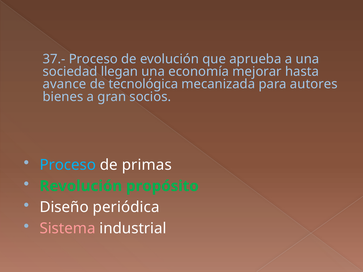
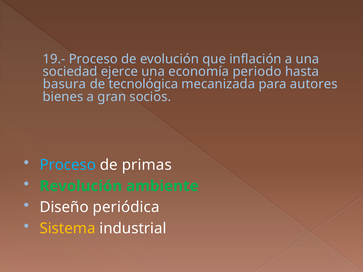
37.-: 37.- -> 19.-
aprueba: aprueba -> inflación
llegan: llegan -> ejerce
mejorar: mejorar -> periodo
avance: avance -> basura
propósito: propósito -> ambiente
Sistema colour: pink -> yellow
